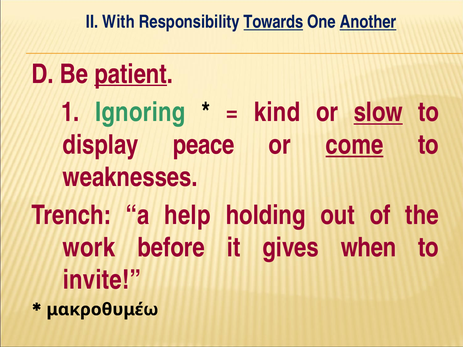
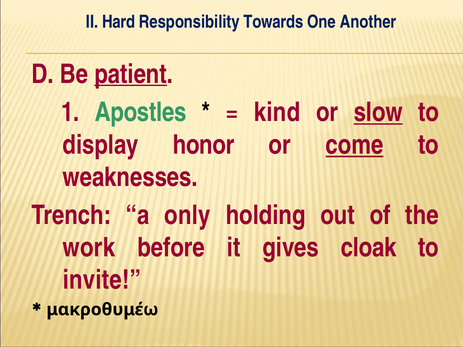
With: With -> Hard
Towards underline: present -> none
Another underline: present -> none
Ignoring: Ignoring -> Apostles
peace: peace -> honor
help: help -> only
when: when -> cloak
